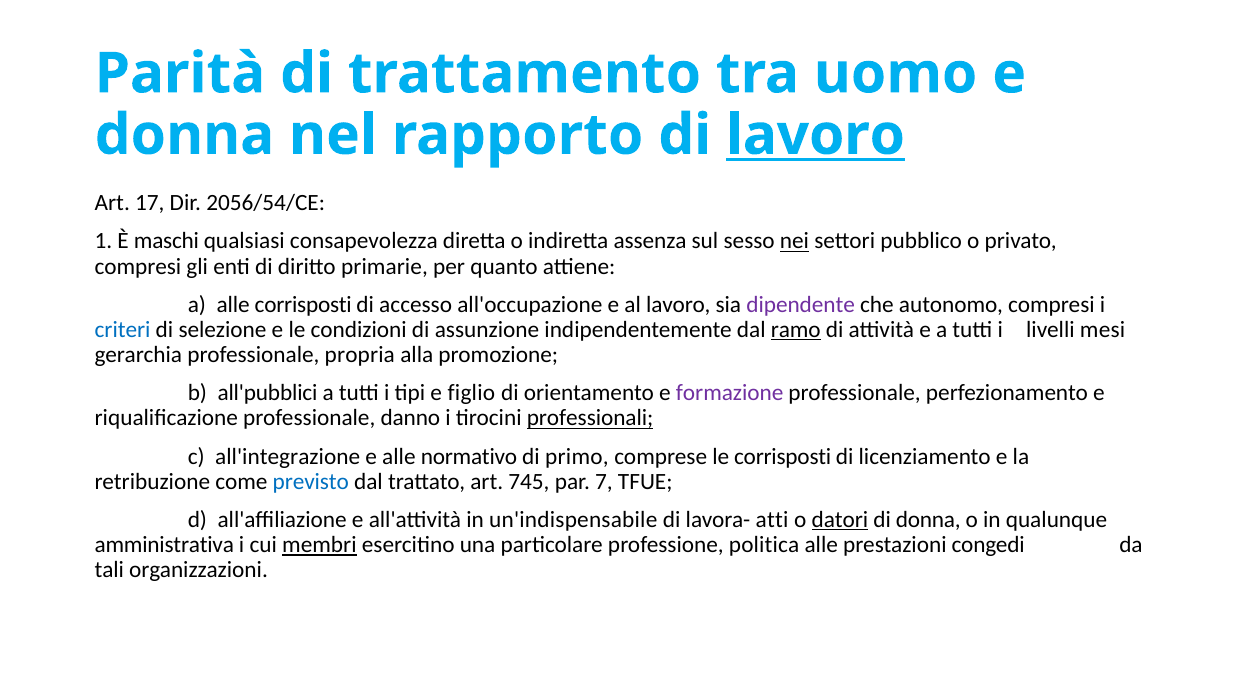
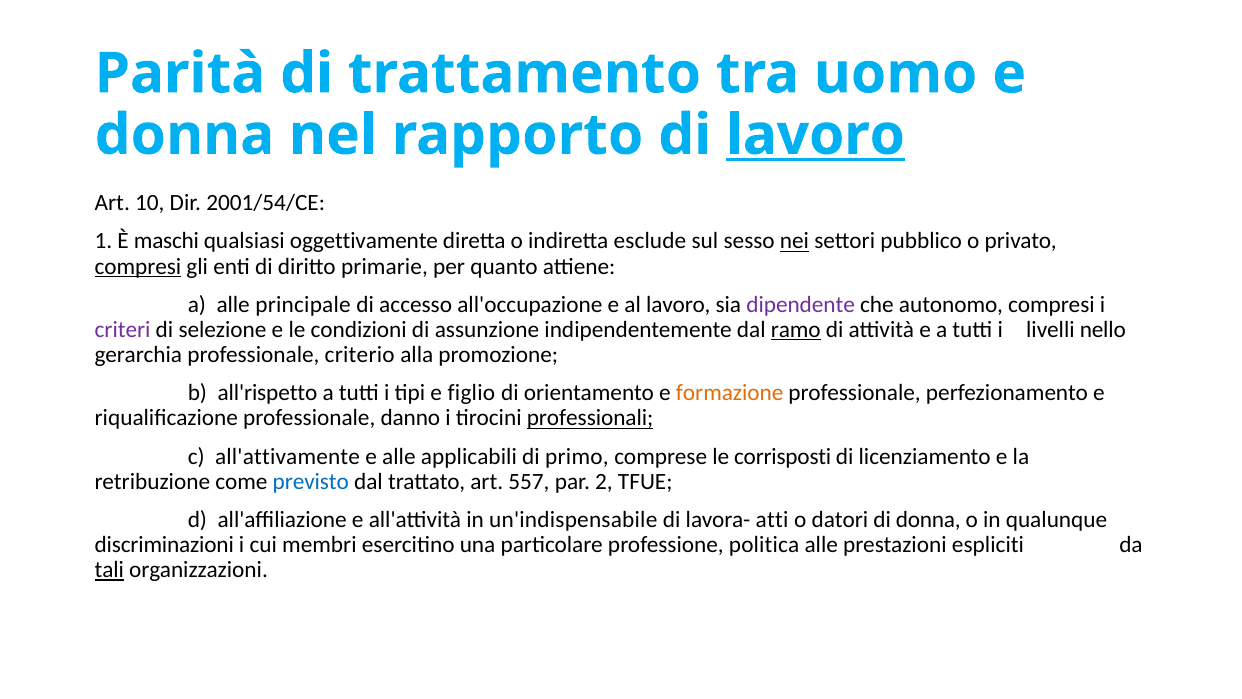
17: 17 -> 10
2056/54/CE: 2056/54/CE -> 2001/54/CE
consapevolezza: consapevolezza -> oggettivamente
assenza: assenza -> esclude
compresi at (138, 266) underline: none -> present
alle corrisposti: corrisposti -> principale
criteri colour: blue -> purple
mesi: mesi -> nello
propria: propria -> criterio
all'pubblici: all'pubblici -> all'rispetto
formazione colour: purple -> orange
all'integrazione: all'integrazione -> all'attivamente
normativo: normativo -> applicabili
745: 745 -> 557
7: 7 -> 2
datori underline: present -> none
amministrativa: amministrativa -> discriminazioni
membri underline: present -> none
congedi: congedi -> espliciti
tali underline: none -> present
